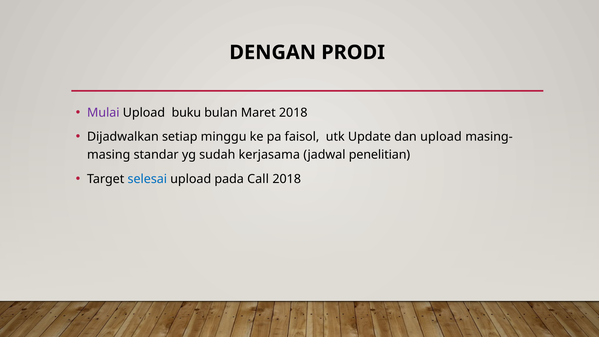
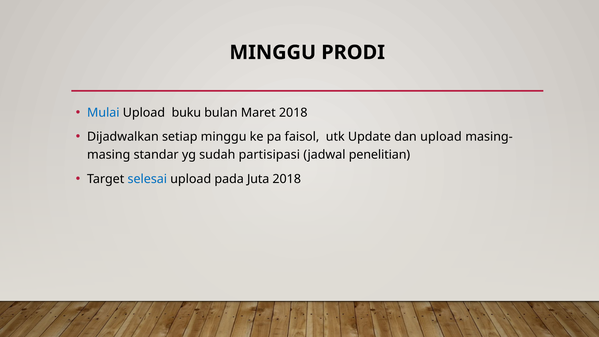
DENGAN at (273, 52): DENGAN -> MINGGU
Mulai colour: purple -> blue
kerjasama: kerjasama -> partisipasi
Call: Call -> Juta
